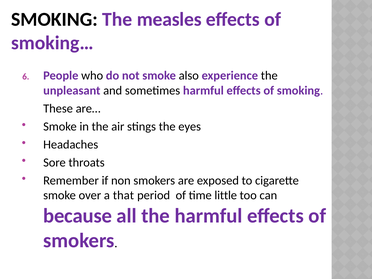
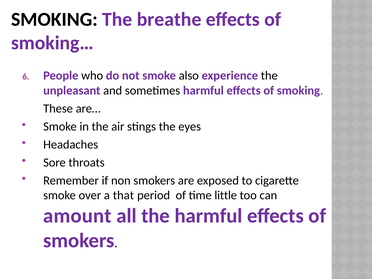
measles: measles -> breathe
because: because -> amount
